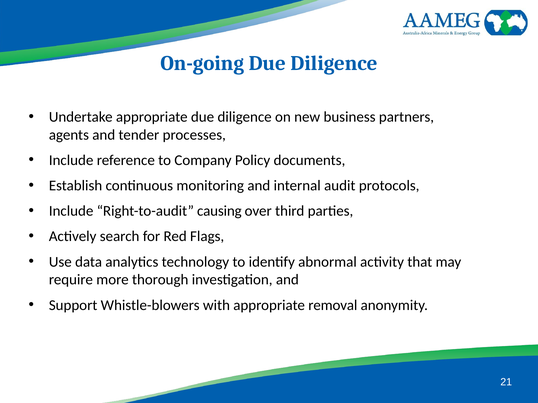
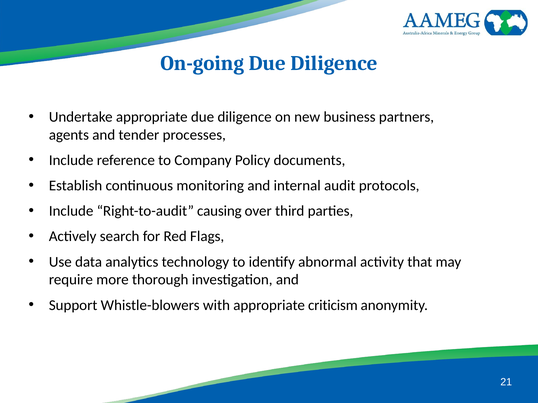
removal: removal -> criticism
